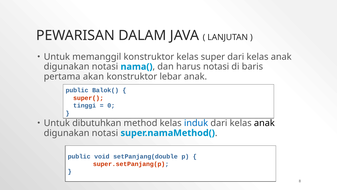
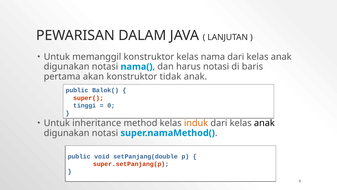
super: super -> nama
lebar: lebar -> tidak
dibutuhkan: dibutuhkan -> inheritance
induk colour: blue -> orange
